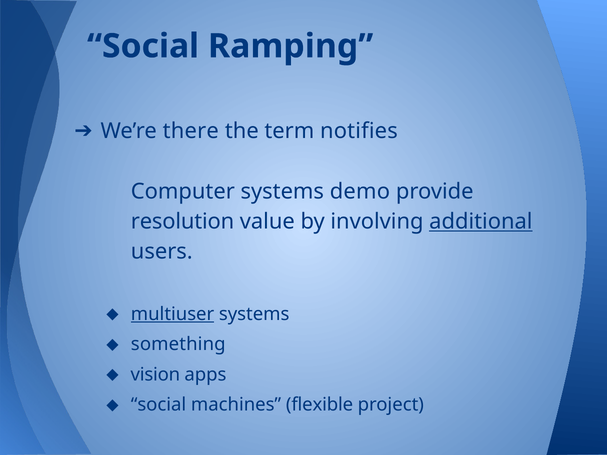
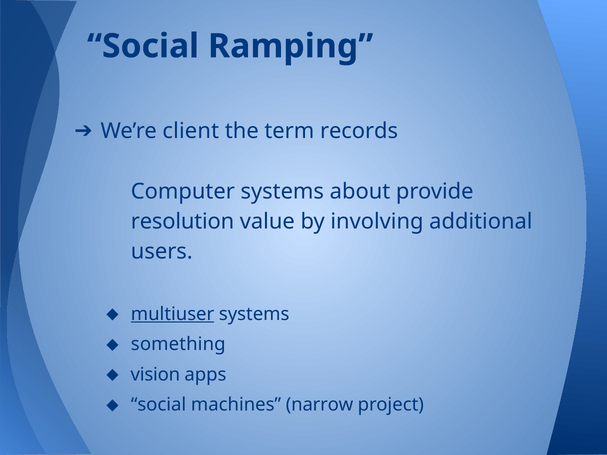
there: there -> client
notifies: notifies -> records
demo: demo -> about
additional underline: present -> none
flexible: flexible -> narrow
